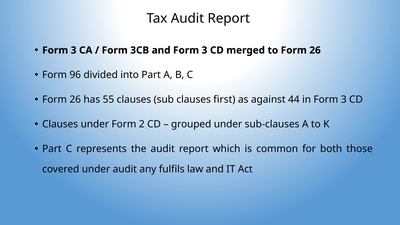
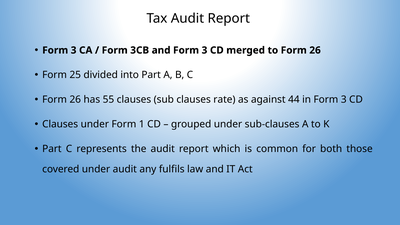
96: 96 -> 25
first: first -> rate
2: 2 -> 1
